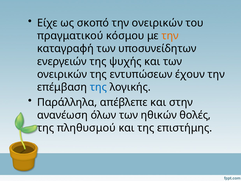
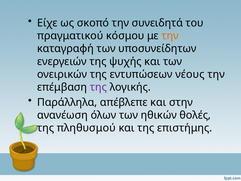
την ονειρικών: ονειρικών -> συνειδητά
έχουν: έχουν -> νέους
της at (98, 87) colour: blue -> purple
